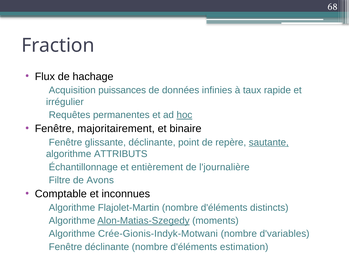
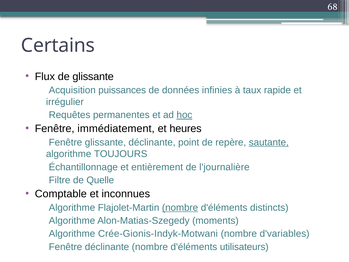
Fraction: Fraction -> Certains
de hachage: hachage -> glissante
majoritairement: majoritairement -> immédiatement
binaire: binaire -> heures
ATTRIBUTS: ATTRIBUTS -> TOUJOURS
Avons: Avons -> Quelle
nombre at (180, 207) underline: none -> present
Alon-Matias-Szegedy underline: present -> none
estimation: estimation -> utilisateurs
